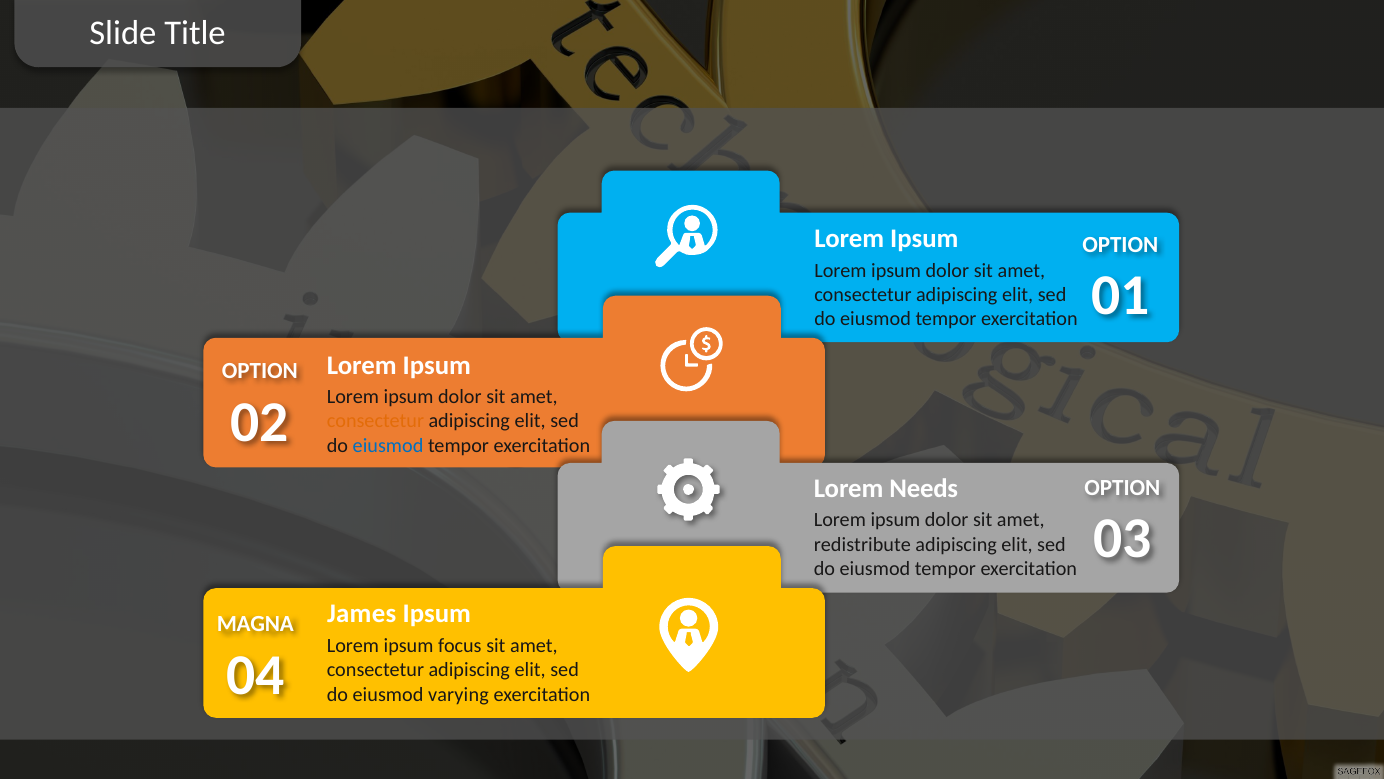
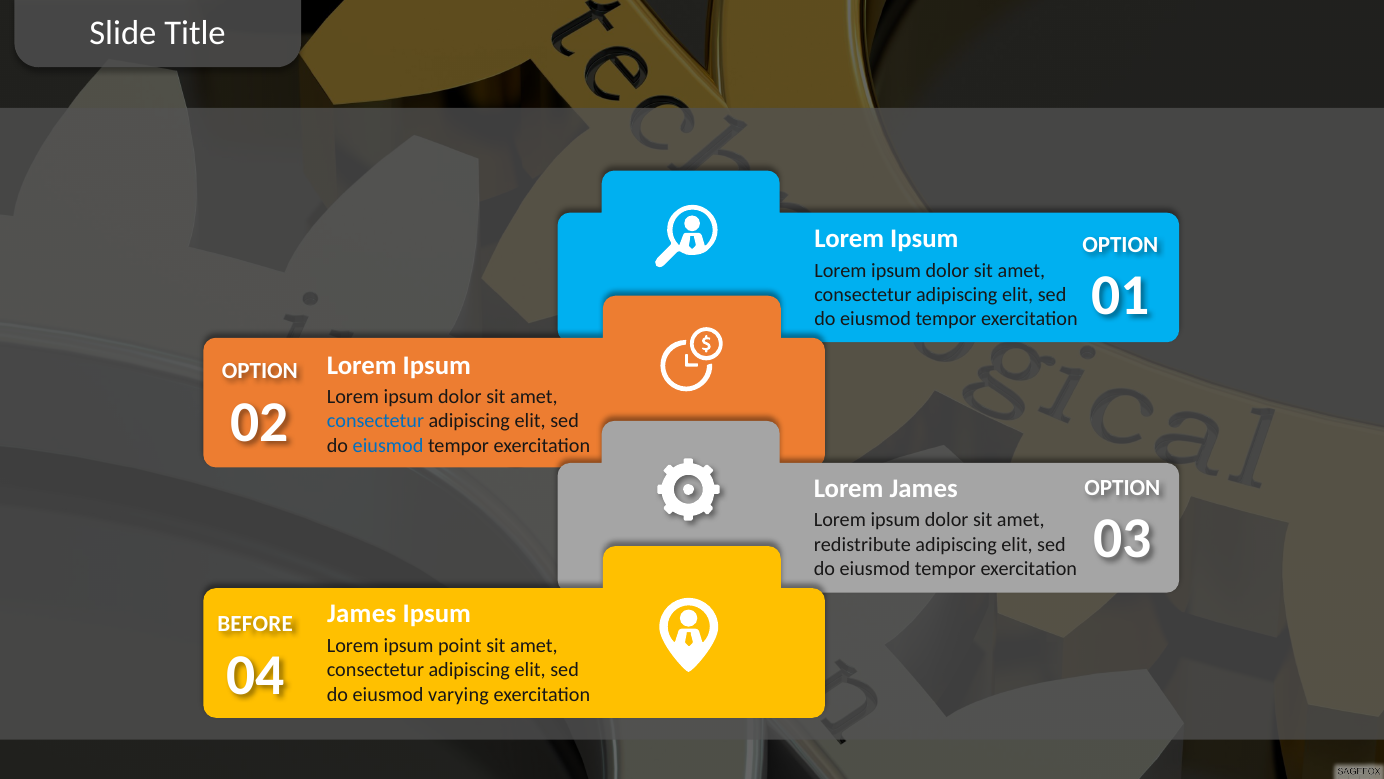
consectetur at (375, 421) colour: orange -> blue
Lorem Needs: Needs -> James
MAGNA: MAGNA -> BEFORE
focus: focus -> point
